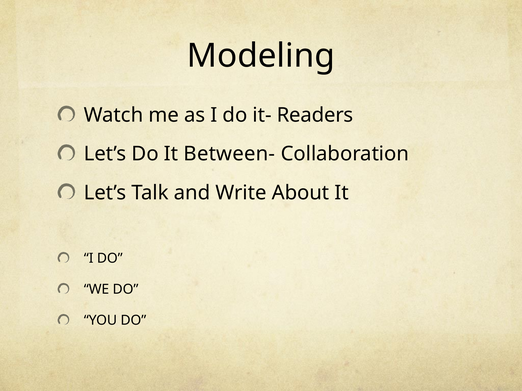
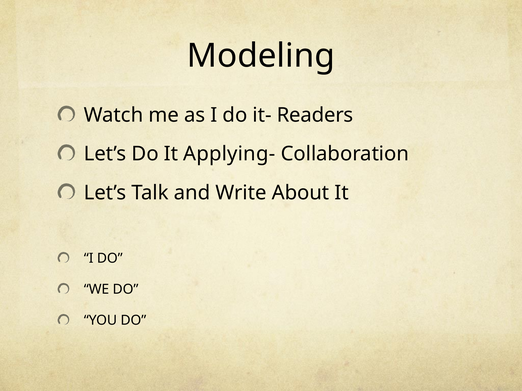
Between-: Between- -> Applying-
